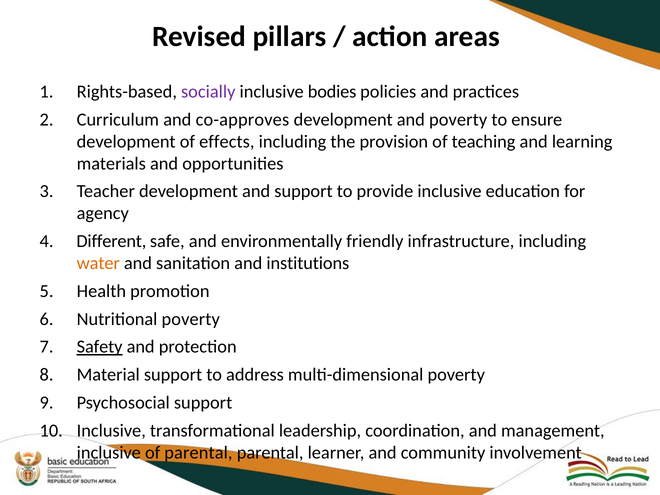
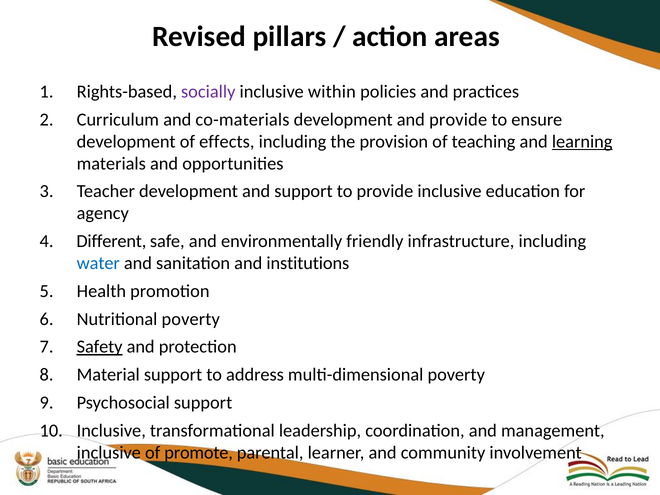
bodies: bodies -> within
co-approves: co-approves -> co-materials
and poverty: poverty -> provide
learning underline: none -> present
water colour: orange -> blue
of parental: parental -> promote
